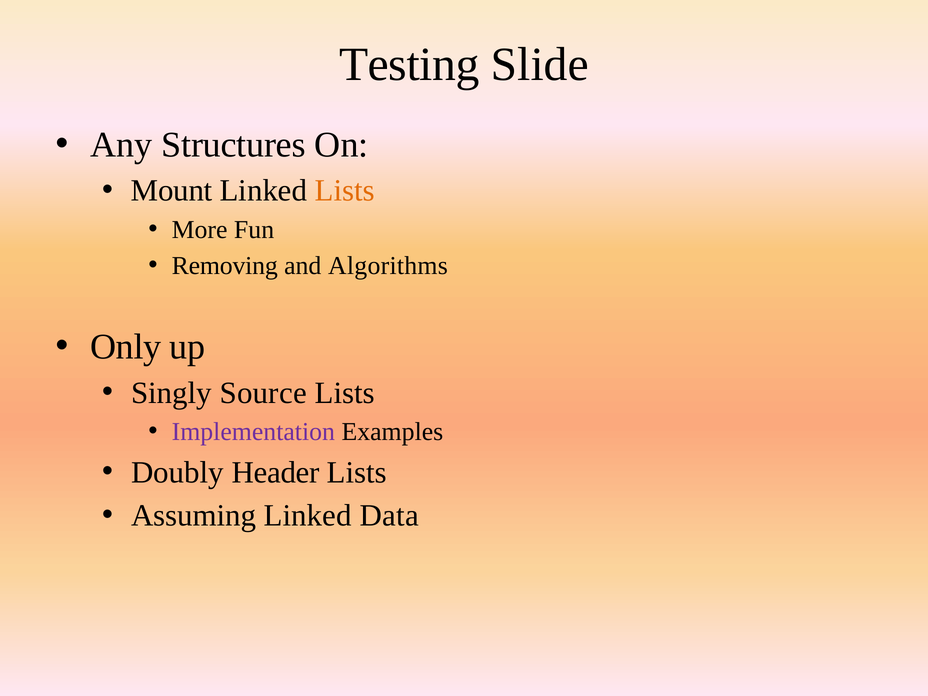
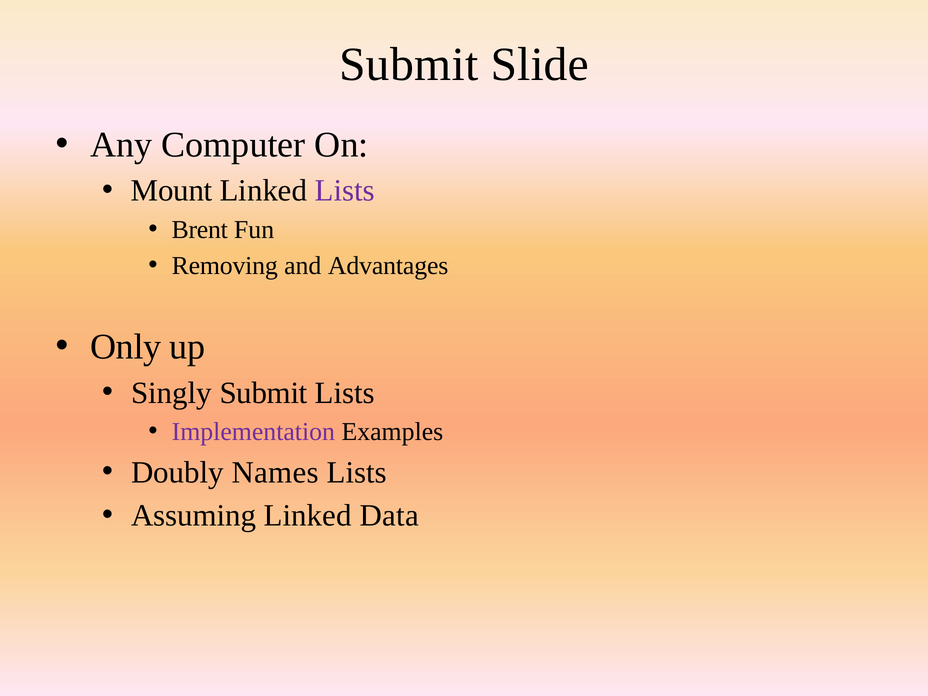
Testing at (409, 64): Testing -> Submit
Structures: Structures -> Computer
Lists at (345, 191) colour: orange -> purple
More: More -> Brent
Algorithms: Algorithms -> Advantages
Singly Source: Source -> Submit
Header: Header -> Names
